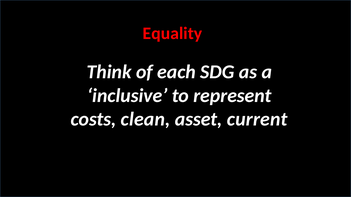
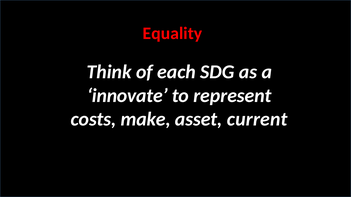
inclusive: inclusive -> innovate
clean: clean -> make
